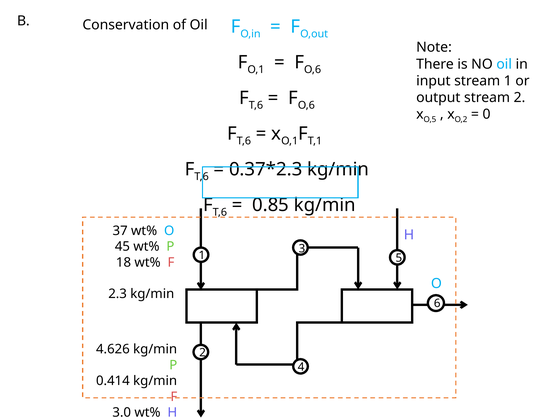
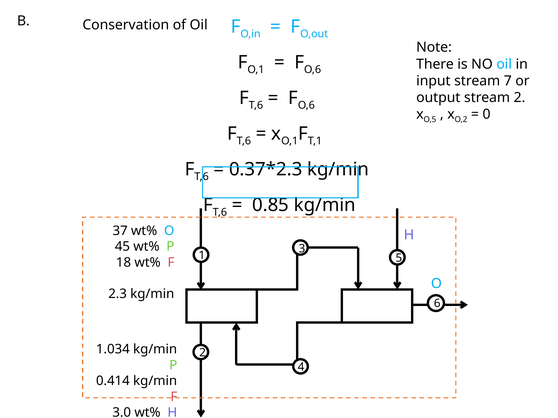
stream 1: 1 -> 7
4.626: 4.626 -> 1.034
